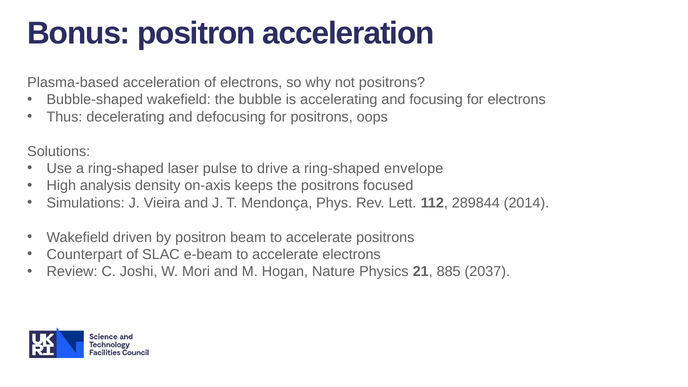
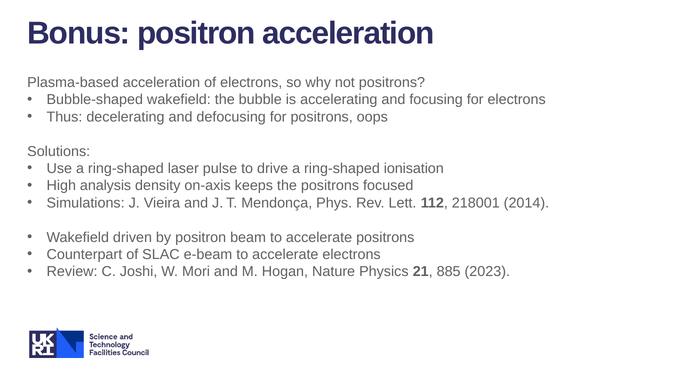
envelope: envelope -> ionisation
289844: 289844 -> 218001
2037: 2037 -> 2023
